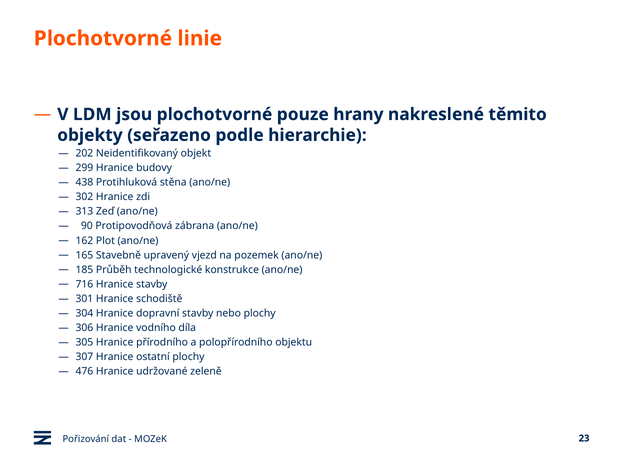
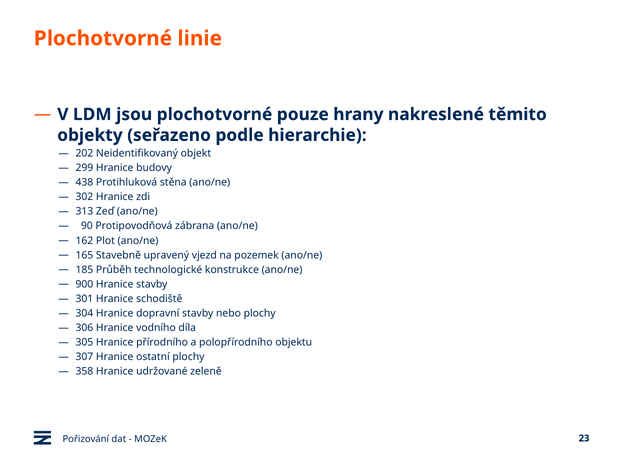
716: 716 -> 900
476: 476 -> 358
